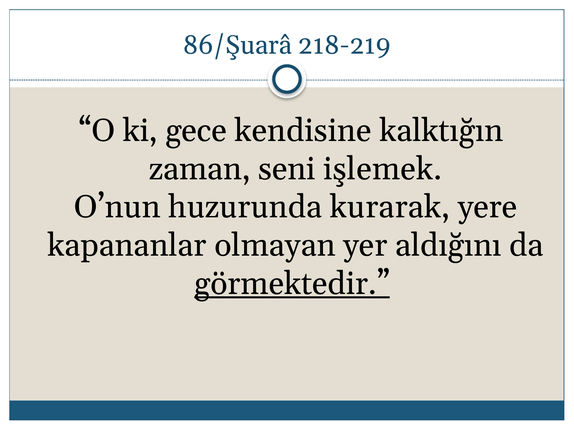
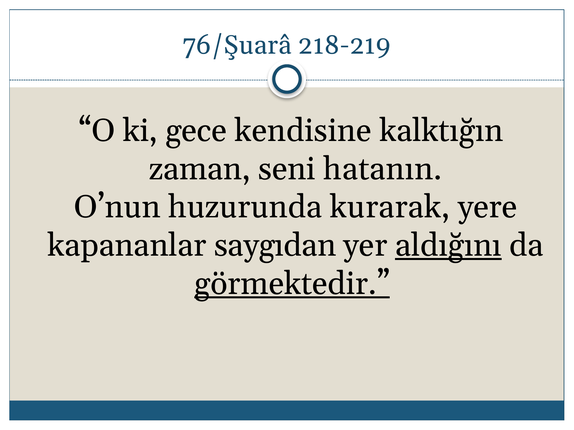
86/Şuarâ: 86/Şuarâ -> 76/Şuarâ
işlemek: işlemek -> hatanın
olmayan: olmayan -> saygıdan
aldığını underline: none -> present
